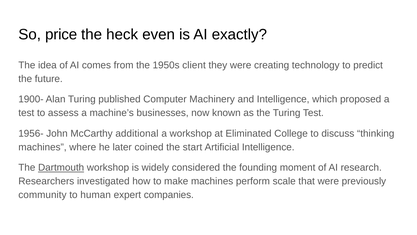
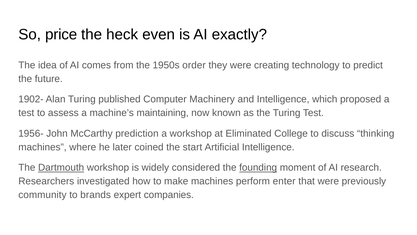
client: client -> order
1900-: 1900- -> 1902-
businesses: businesses -> maintaining
additional: additional -> prediction
founding underline: none -> present
scale: scale -> enter
human: human -> brands
